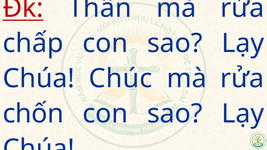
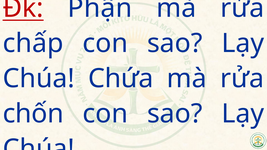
Thần: Thần -> Phận
Chúc: Chúc -> Chứa
